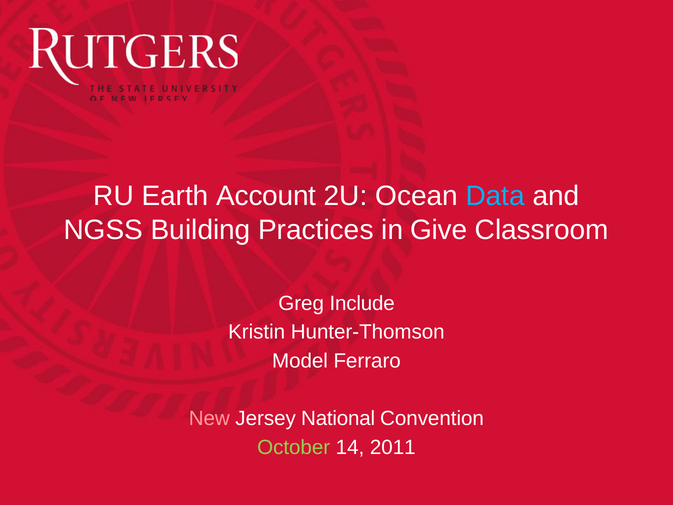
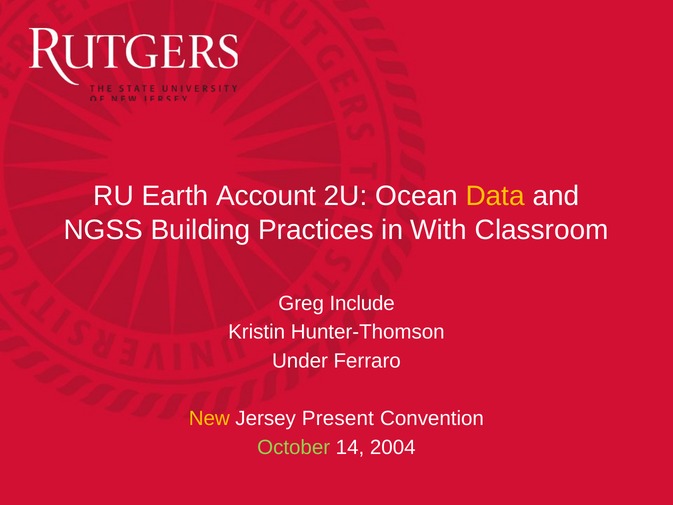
Data colour: light blue -> yellow
Give: Give -> With
Model: Model -> Under
New colour: pink -> yellow
National: National -> Present
2011: 2011 -> 2004
